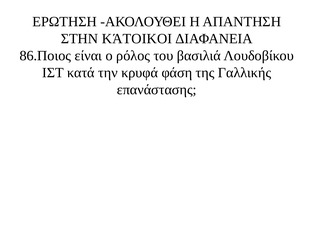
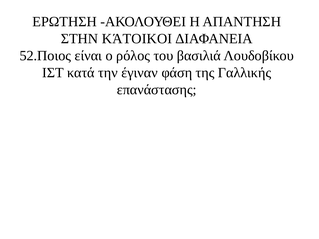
86.Ποιος: 86.Ποιος -> 52.Ποιος
κρυφά: κρυφά -> έγιναν
